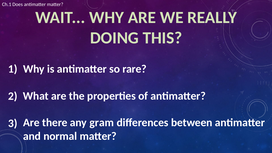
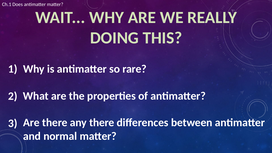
any gram: gram -> there
